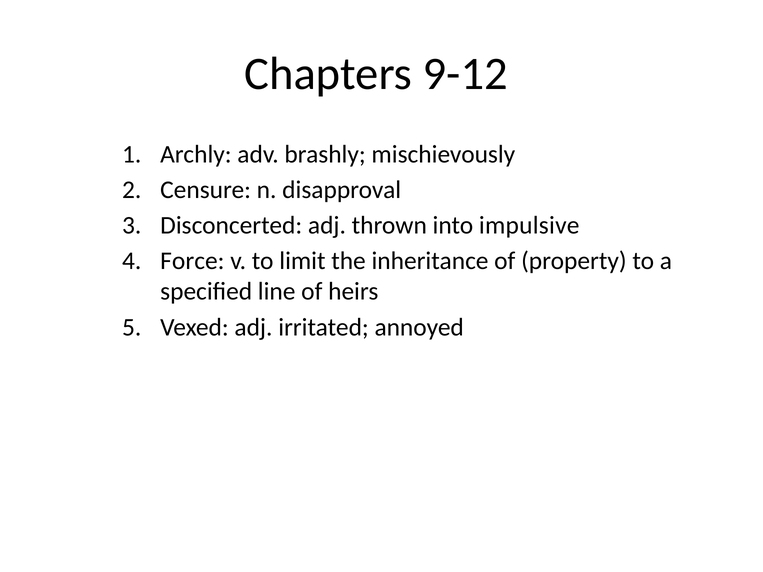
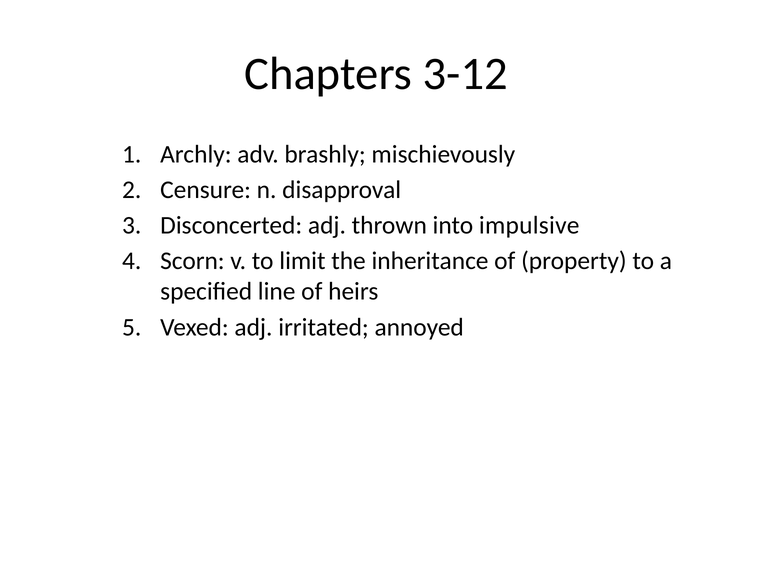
9-12: 9-12 -> 3-12
Force: Force -> Scorn
